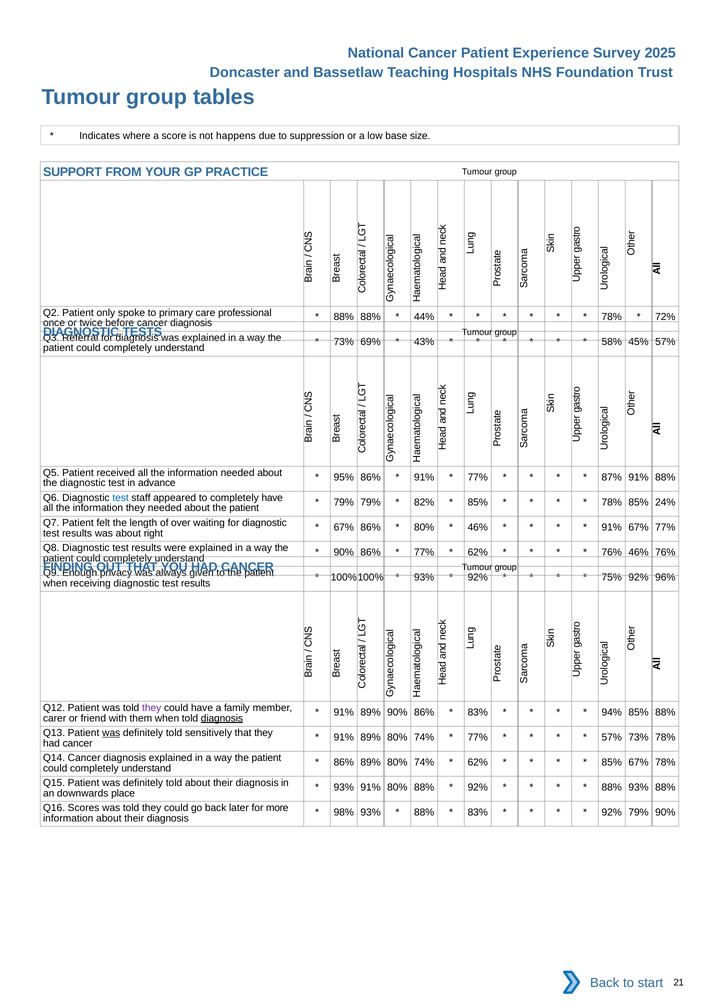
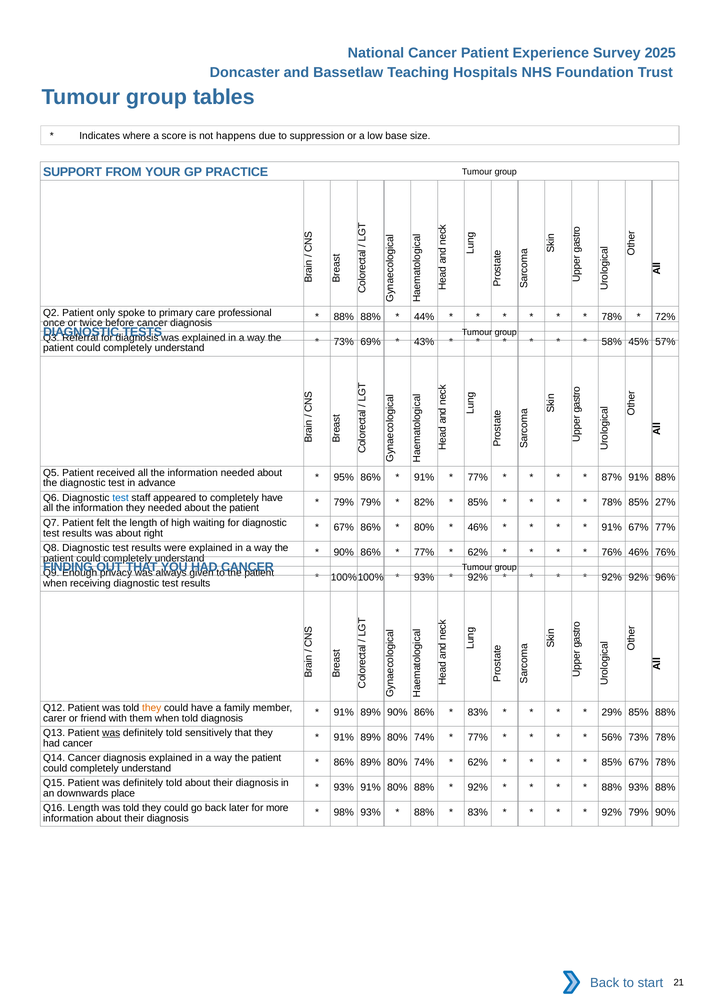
24%: 24% -> 27%
over: over -> high
75% at (612, 577): 75% -> 92%
they at (152, 708) colour: purple -> orange
94%: 94% -> 29%
diagnosis at (222, 718) underline: present -> none
57% at (612, 737): 57% -> 56%
Q16 Scores: Scores -> Length
